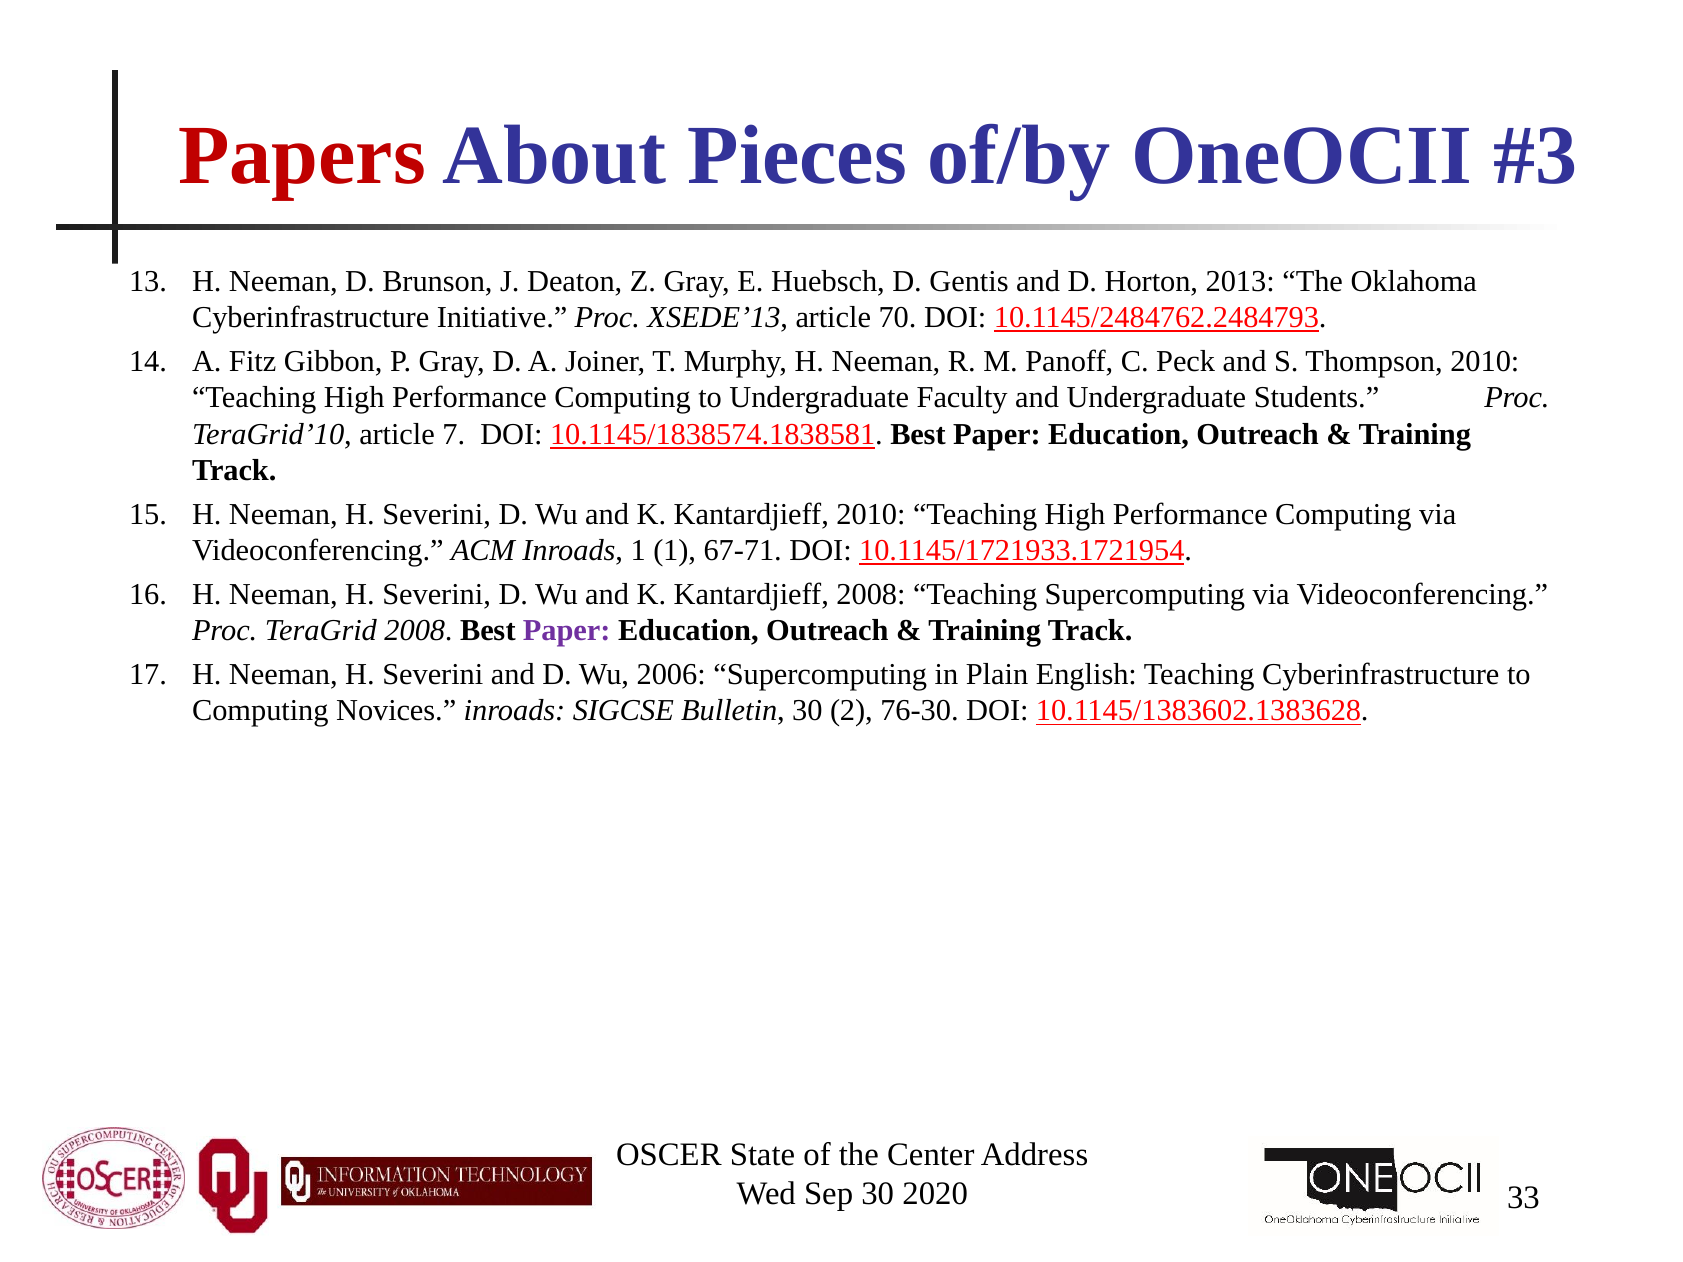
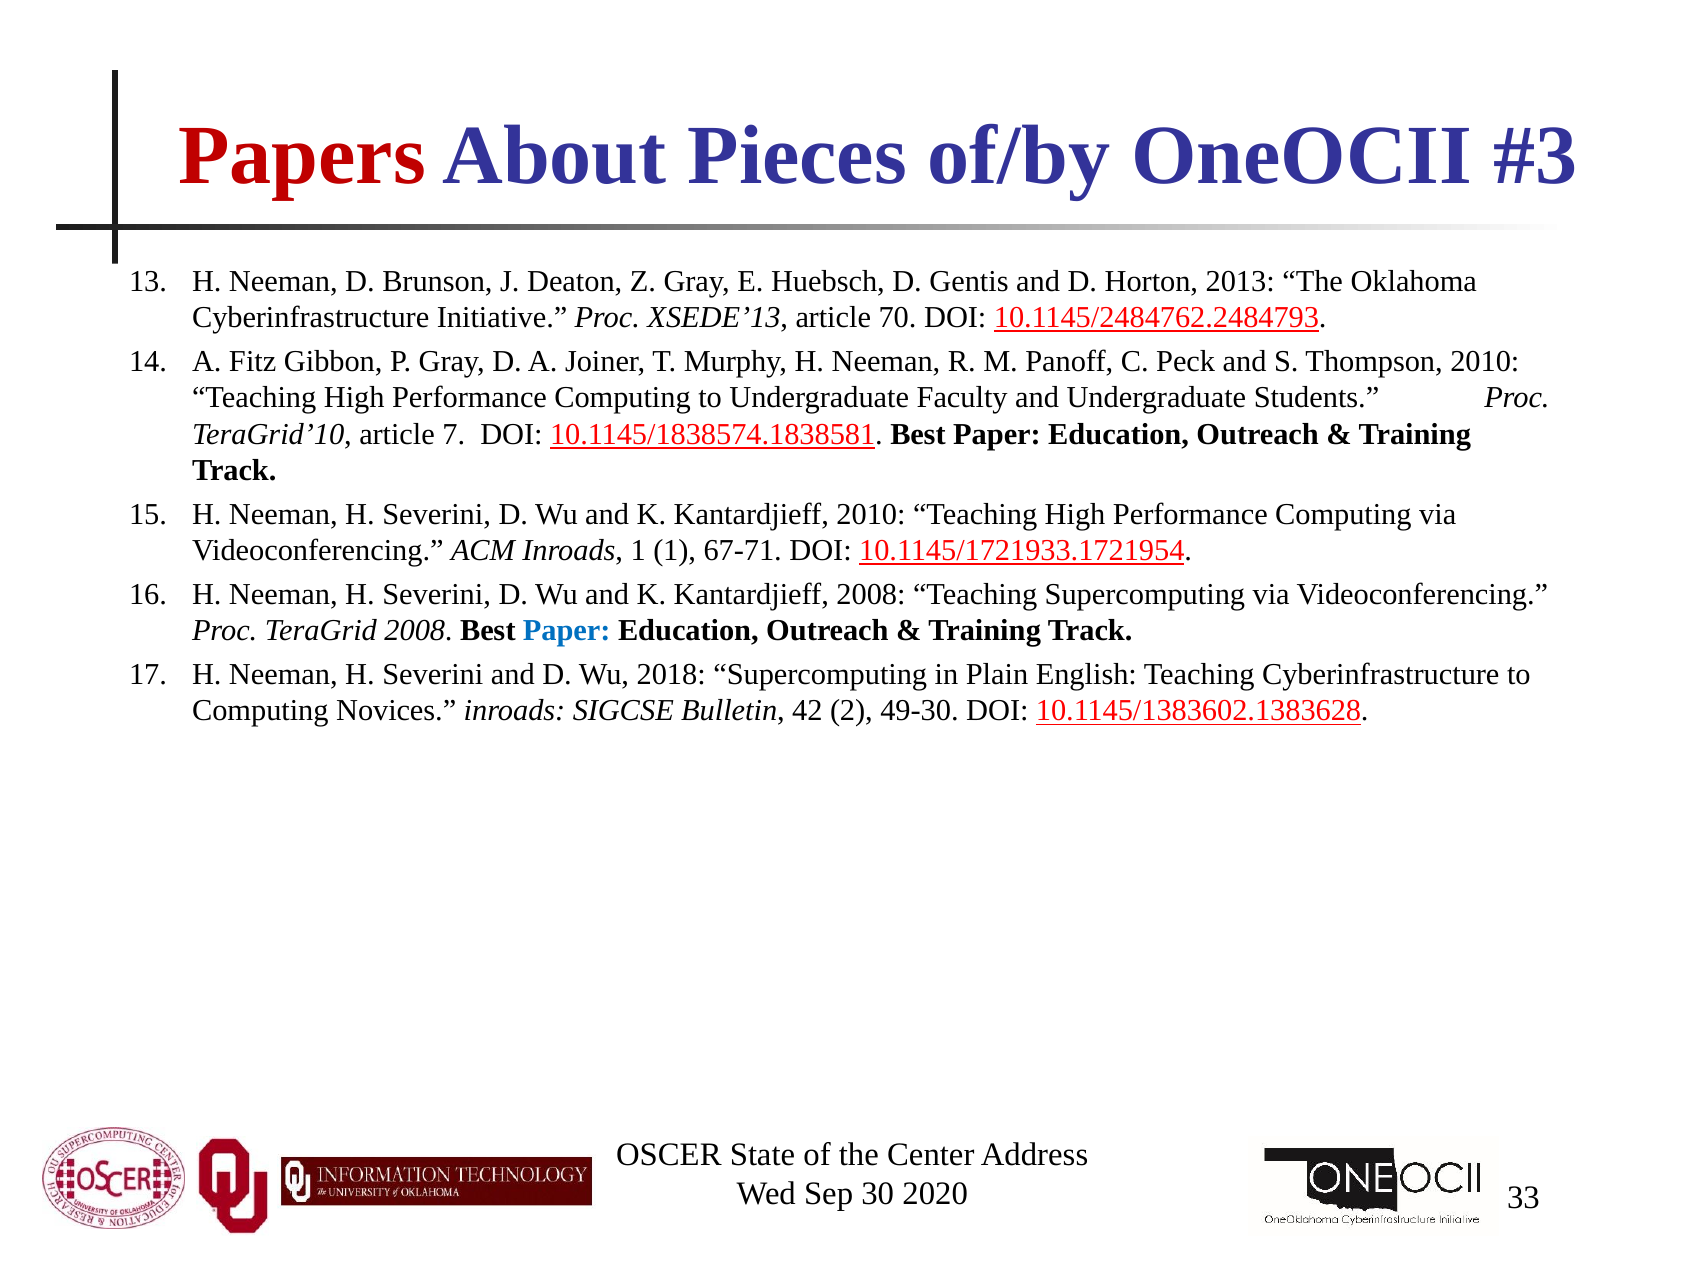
Paper at (567, 631) colour: purple -> blue
2006: 2006 -> 2018
Bulletin 30: 30 -> 42
76-30: 76-30 -> 49-30
